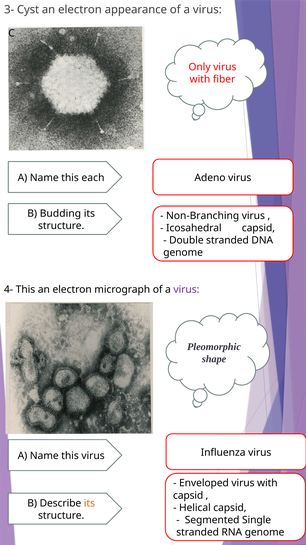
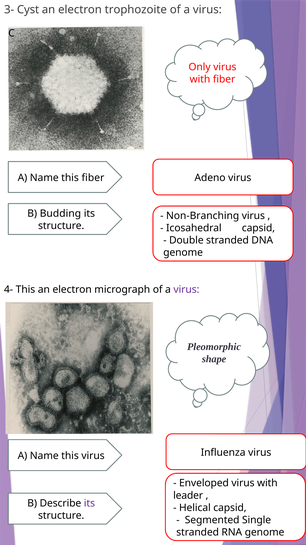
appearance: appearance -> trophozoite
this each: each -> fiber
capsid at (188, 494): capsid -> leader
its at (89, 502) colour: orange -> purple
